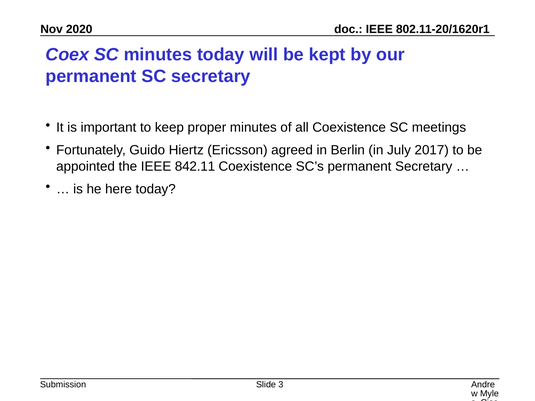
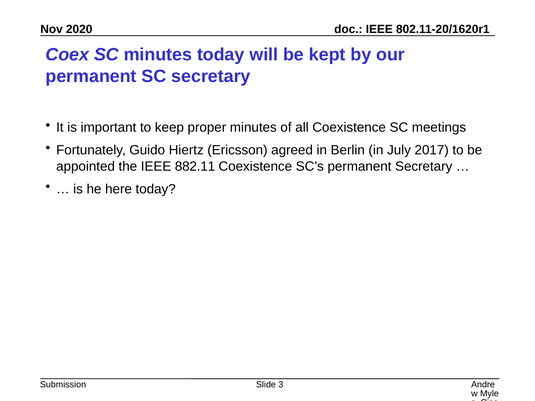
842.11: 842.11 -> 882.11
